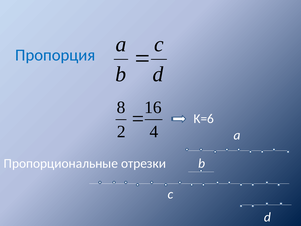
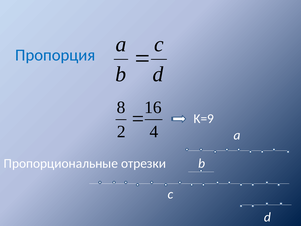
K=6: K=6 -> K=9
